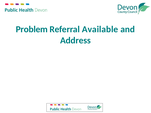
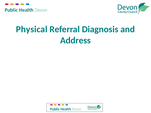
Problem: Problem -> Physical
Available: Available -> Diagnosis
